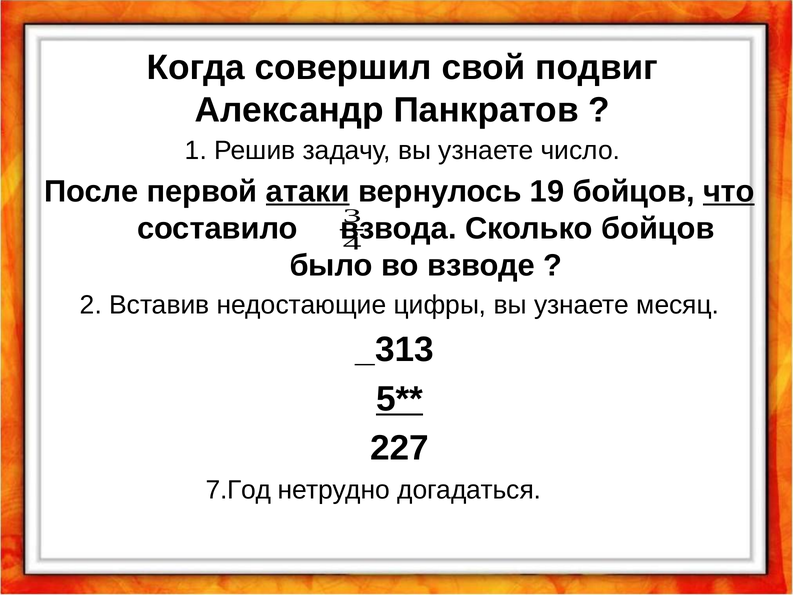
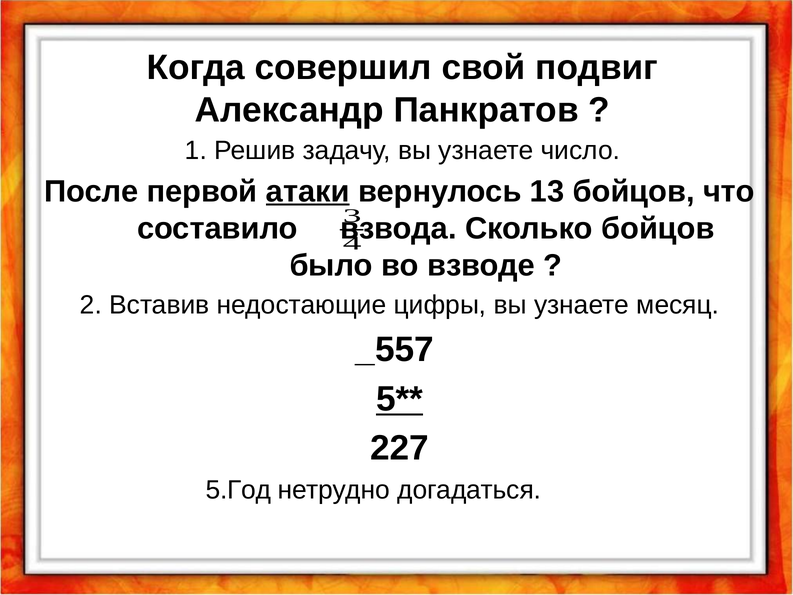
19: 19 -> 13
что underline: present -> none
_313: _313 -> _557
7.Год: 7.Год -> 5.Год
